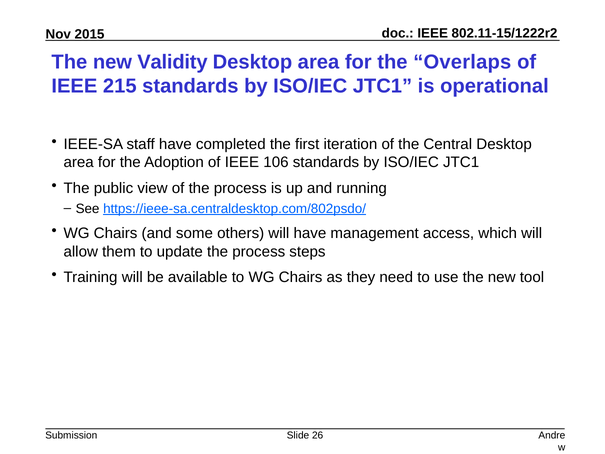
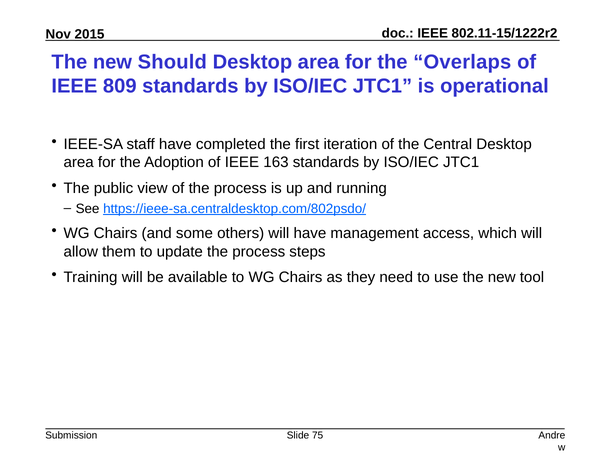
Validity: Validity -> Should
215: 215 -> 809
106: 106 -> 163
26: 26 -> 75
